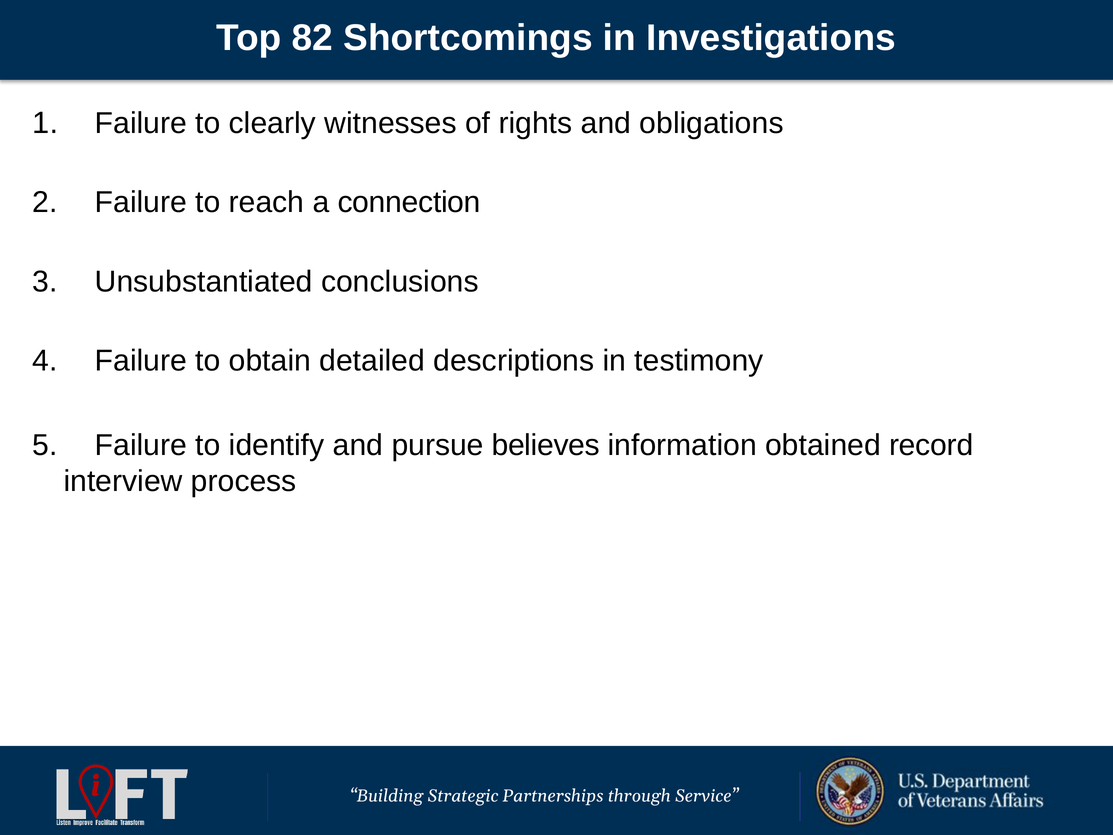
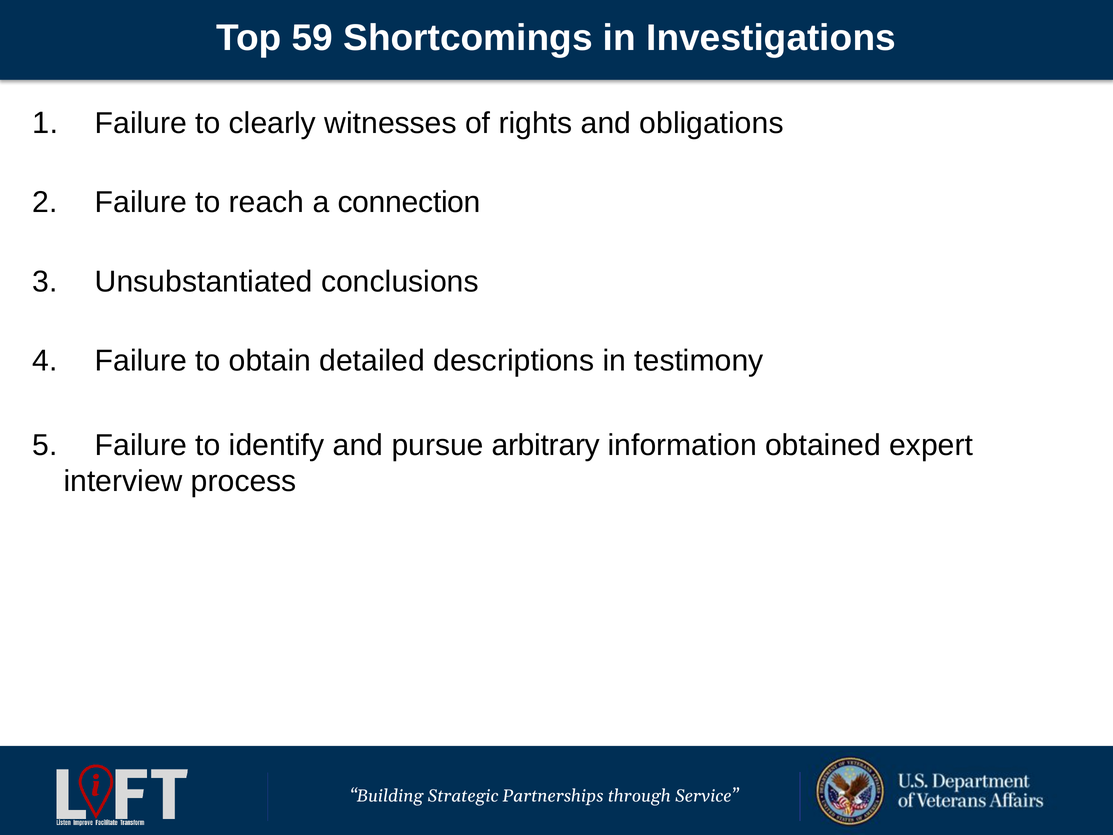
82: 82 -> 59
believes: believes -> arbitrary
record: record -> expert
